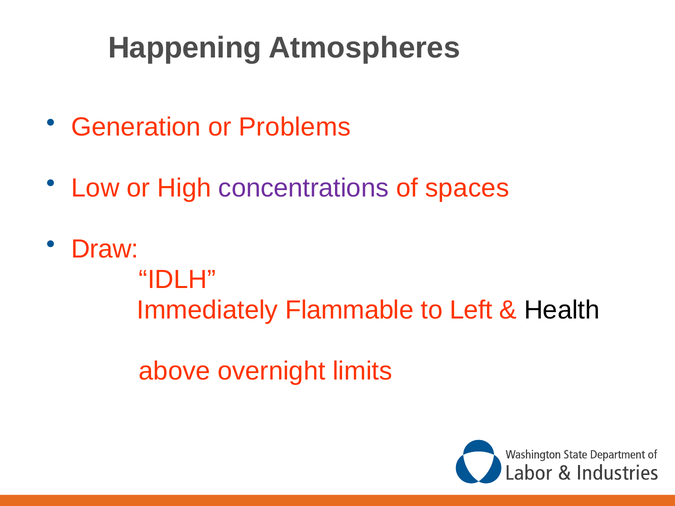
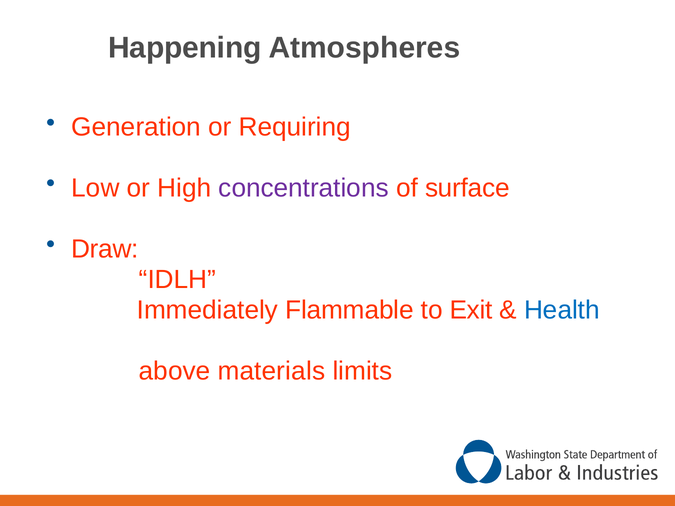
Problems: Problems -> Requiring
spaces: spaces -> surface
Left: Left -> Exit
Health colour: black -> blue
overnight: overnight -> materials
